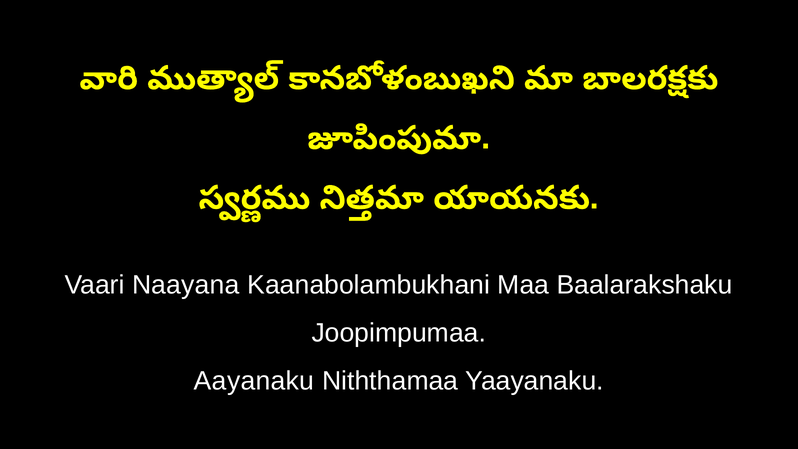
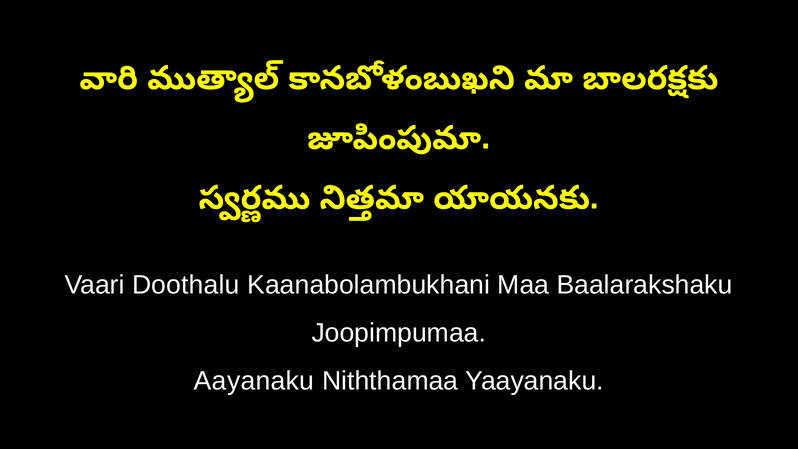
Naayana: Naayana -> Doothalu
